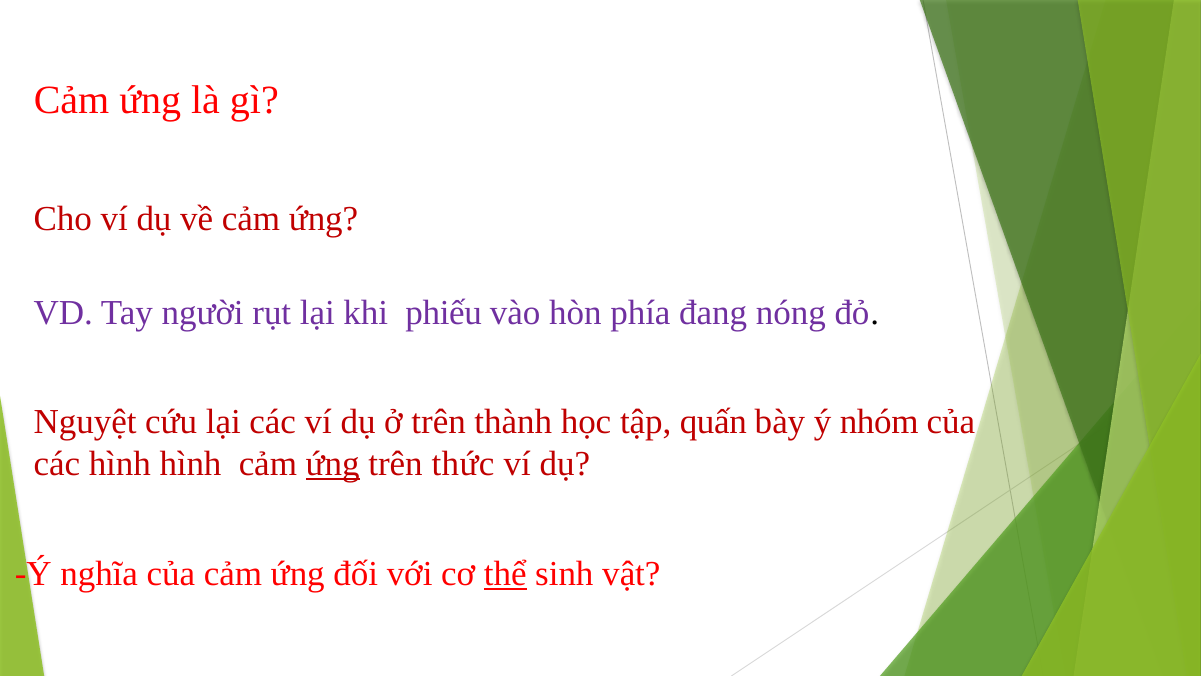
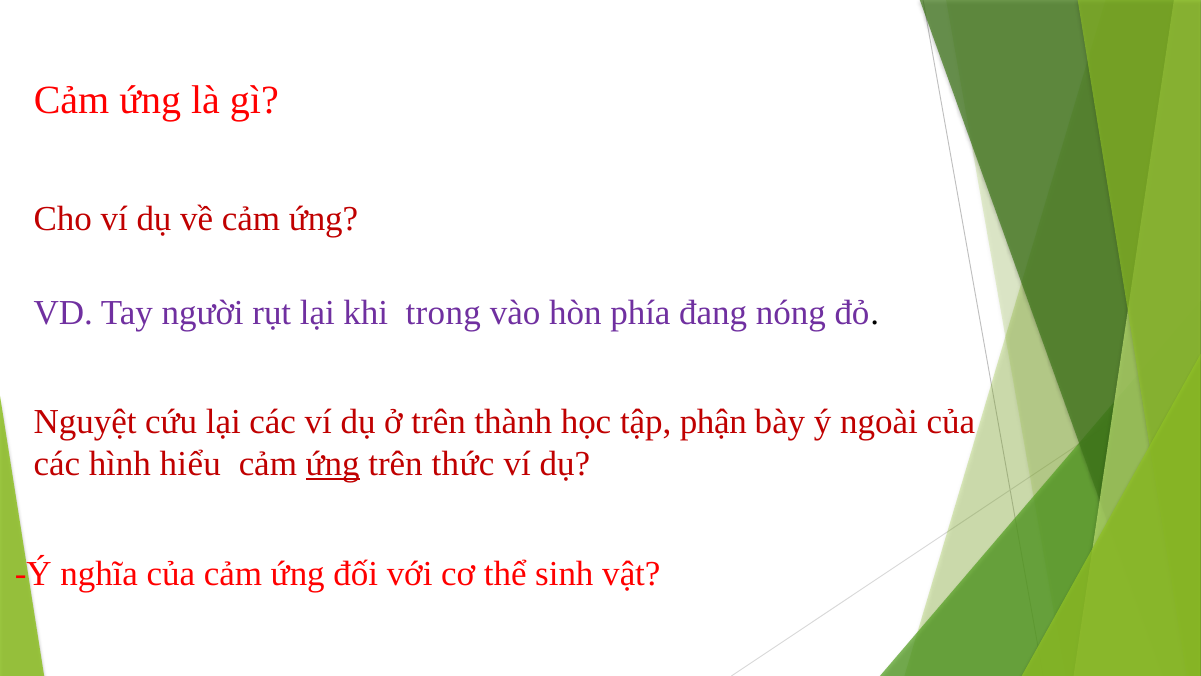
phiếu: phiếu -> trong
quấn: quấn -> phận
nhóm: nhóm -> ngoài
hình hình: hình -> hiểu
thể underline: present -> none
